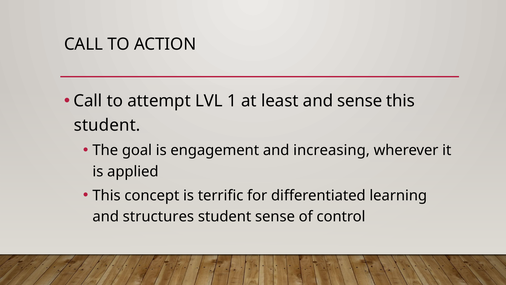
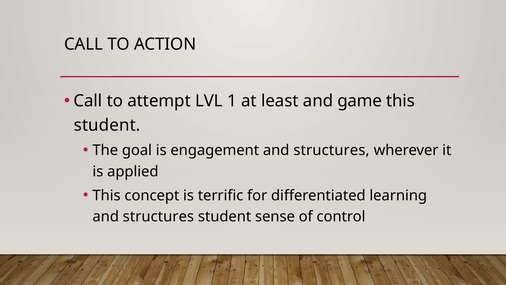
and sense: sense -> game
engagement and increasing: increasing -> structures
